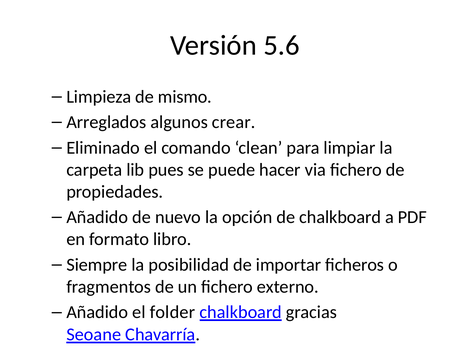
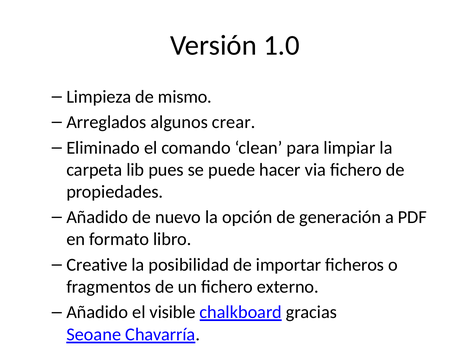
5.6: 5.6 -> 1.0
de chalkboard: chalkboard -> generación
Siempre: Siempre -> Creative
folder: folder -> visible
